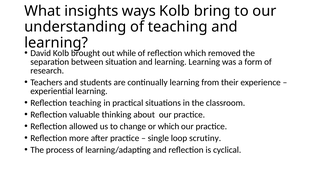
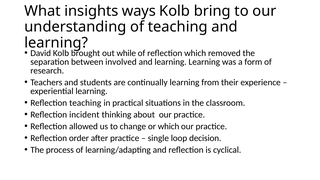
situation: situation -> involved
valuable: valuable -> incident
more: more -> order
scrutiny: scrutiny -> decision
